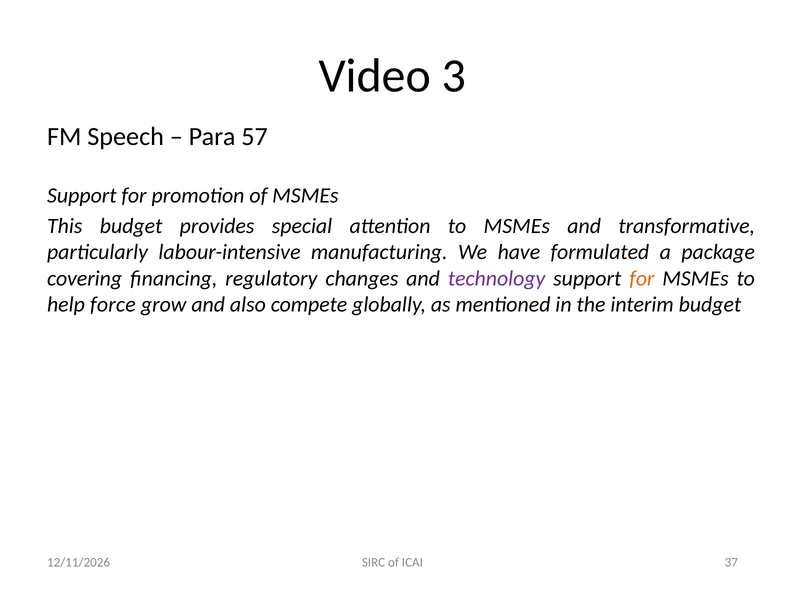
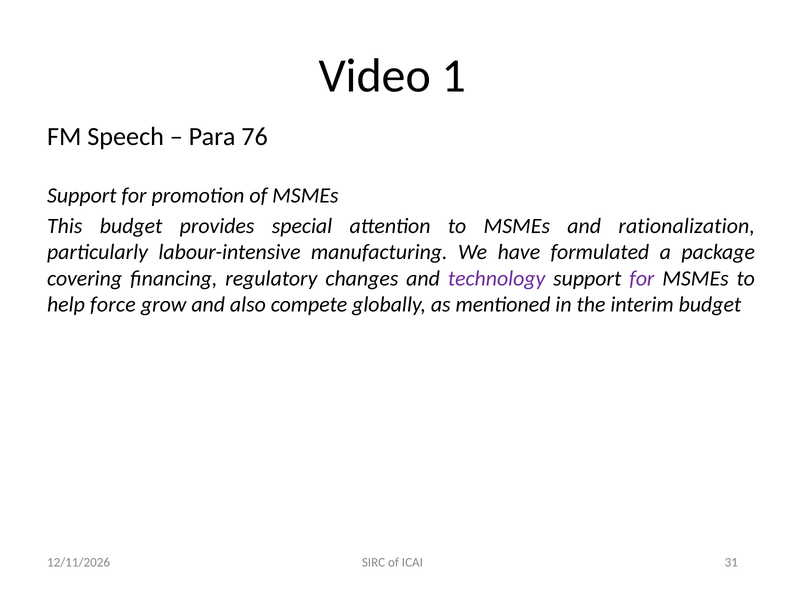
3: 3 -> 1
57: 57 -> 76
transformative: transformative -> rationalization
for at (642, 278) colour: orange -> purple
37: 37 -> 31
